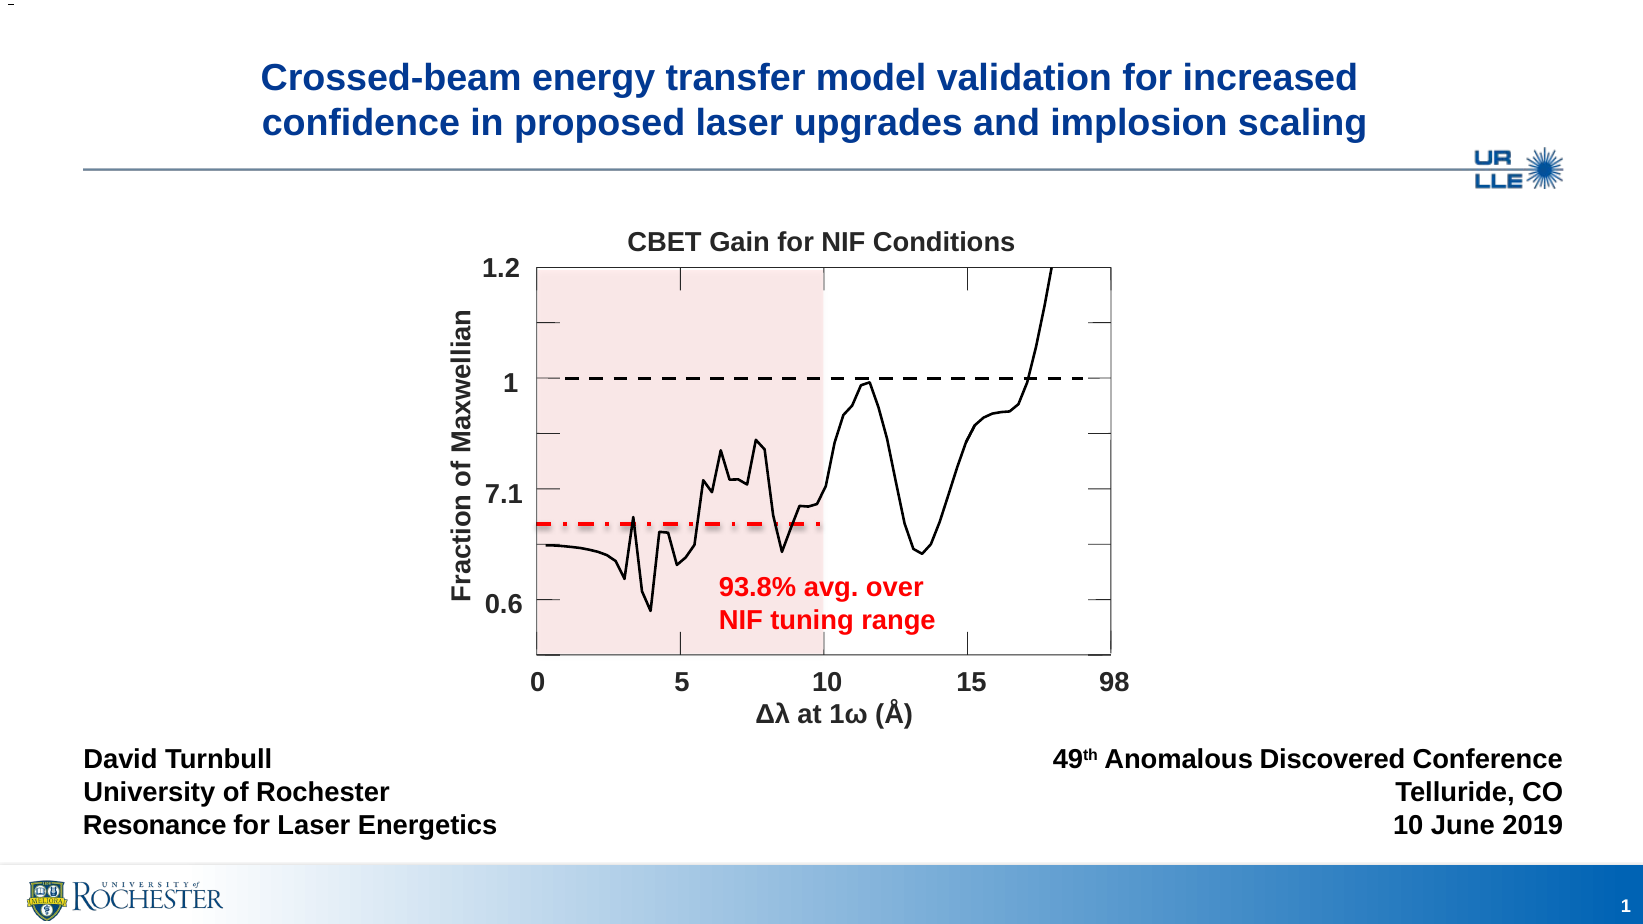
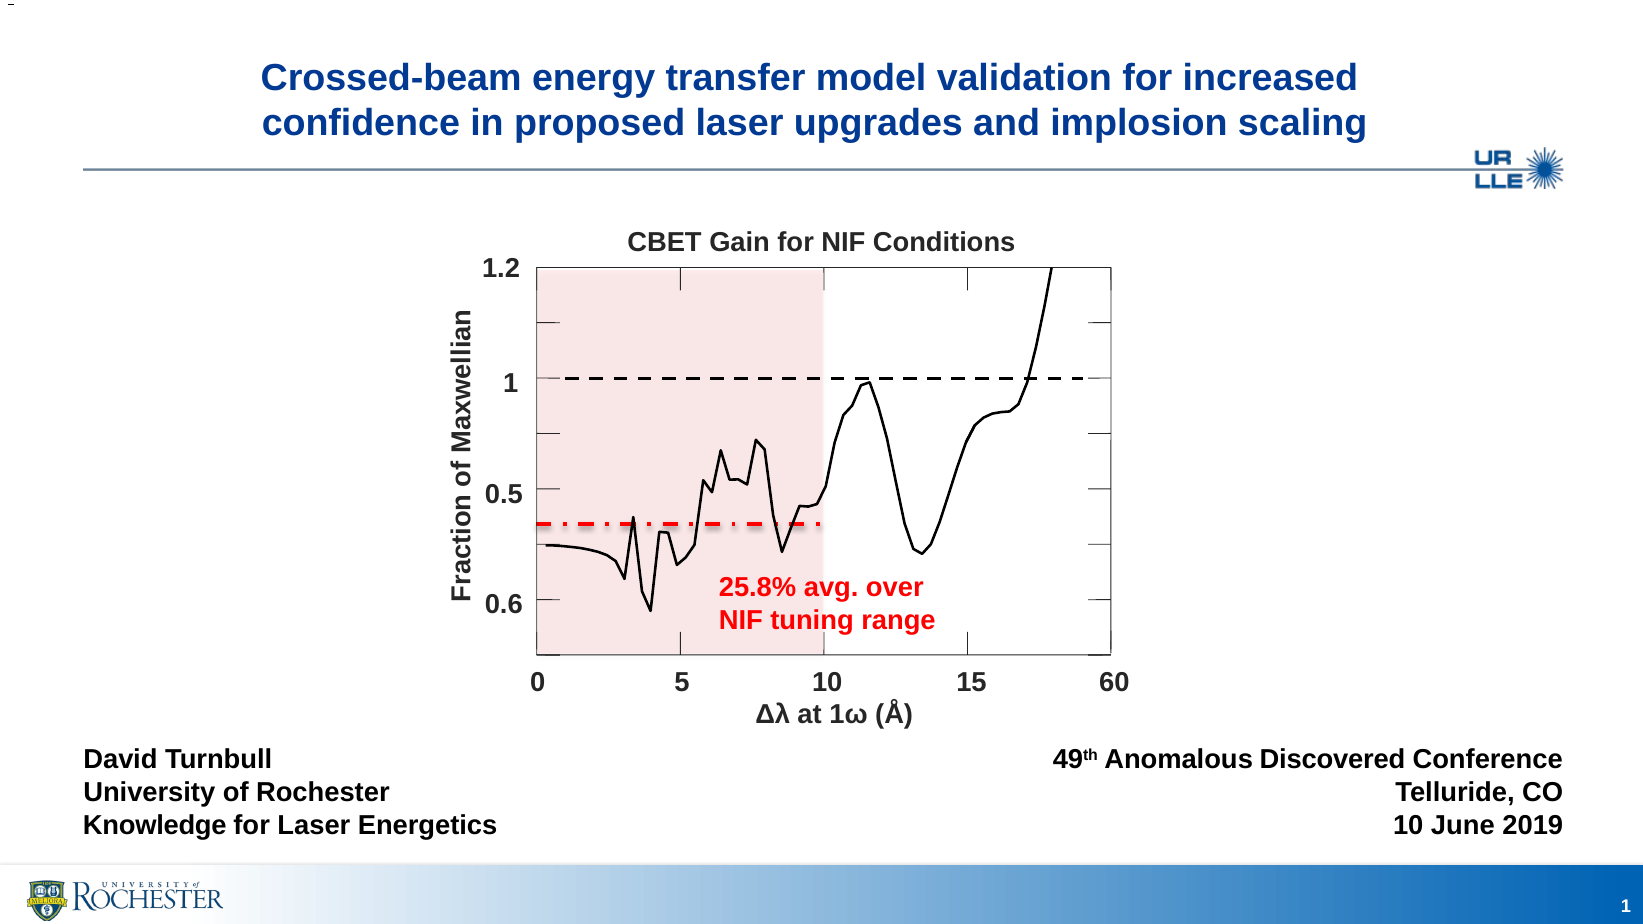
7.1: 7.1 -> 0.5
93.8%: 93.8% -> 25.8%
98: 98 -> 60
Resonance: Resonance -> Knowledge
